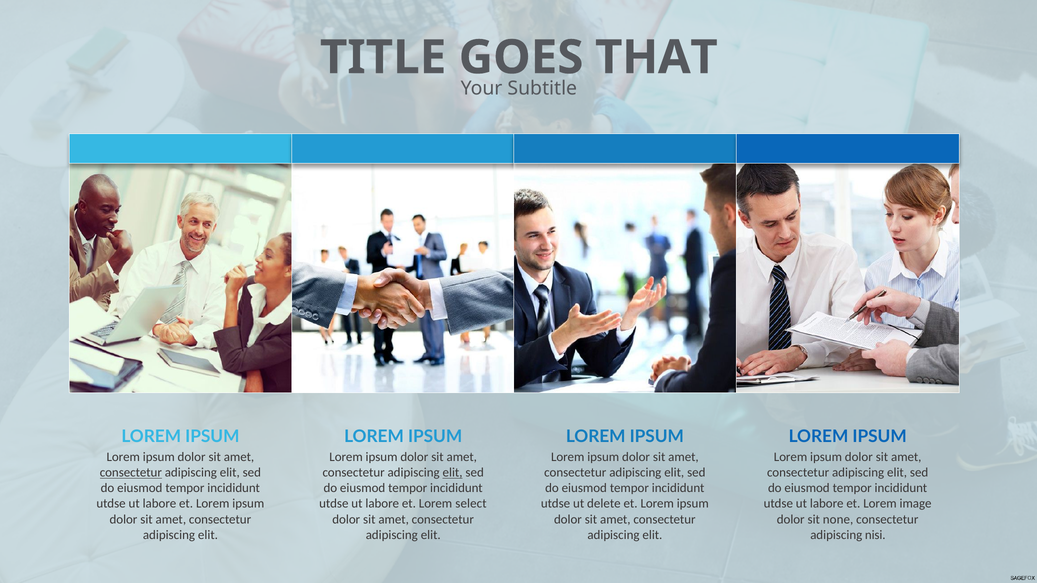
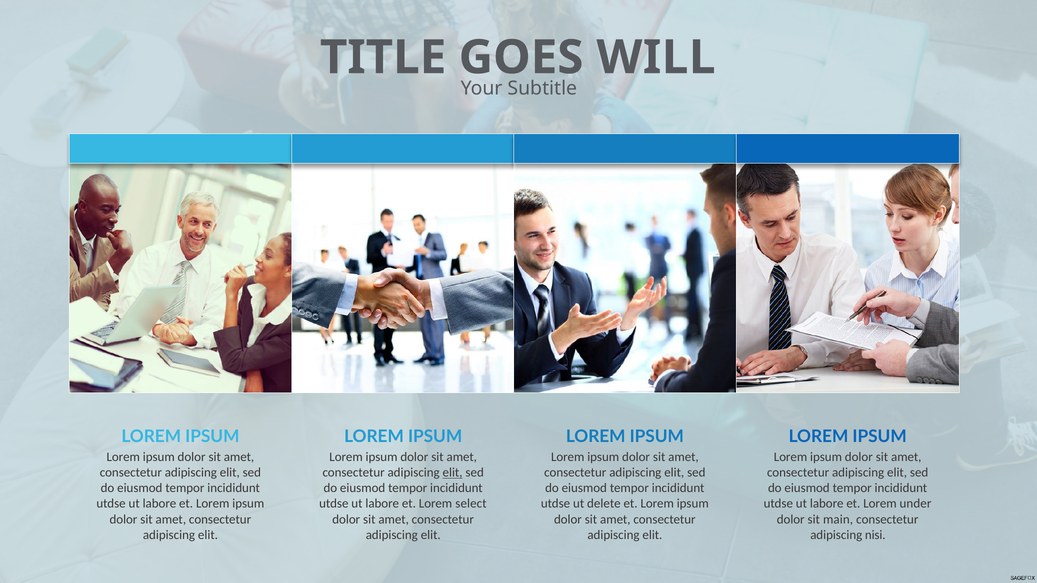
THAT: THAT -> WILL
consectetur at (131, 473) underline: present -> none
image: image -> under
none: none -> main
